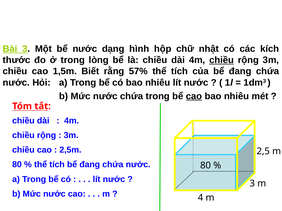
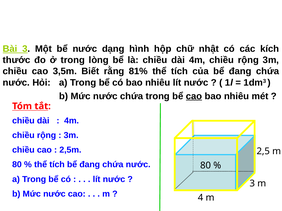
chiều at (222, 60) underline: present -> none
1,5m: 1,5m -> 3,5m
57%: 57% -> 81%
